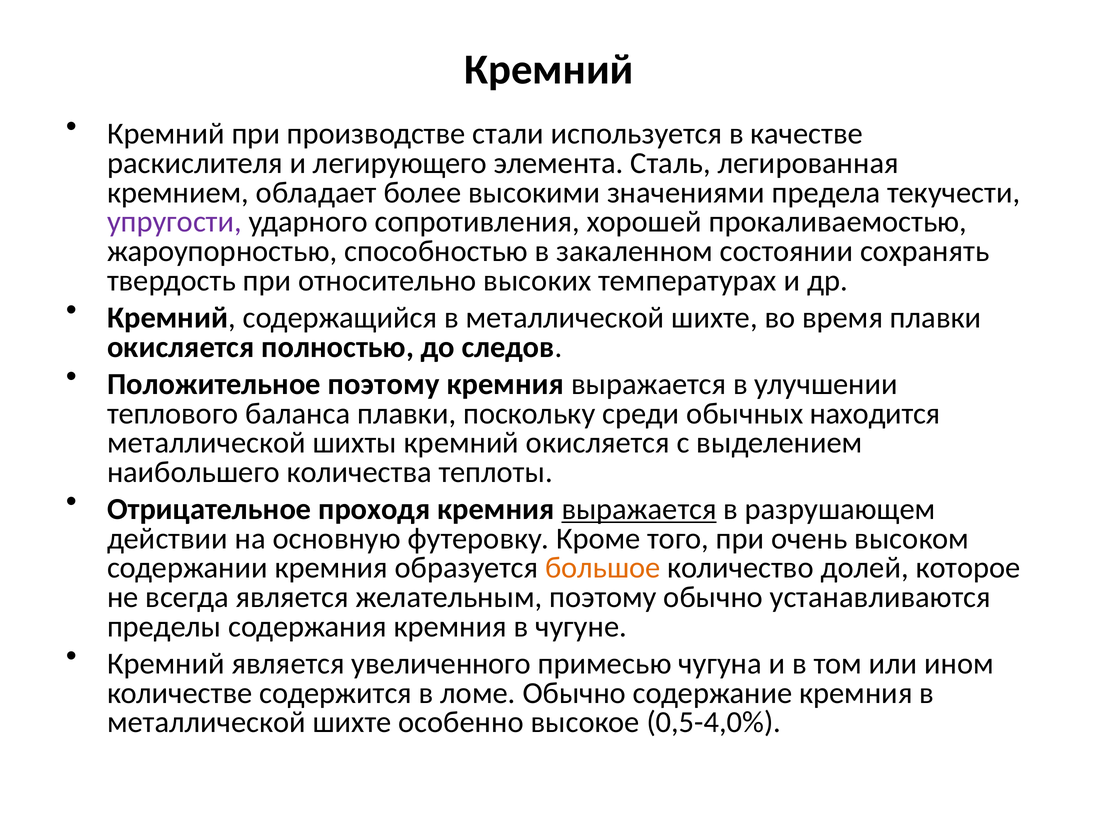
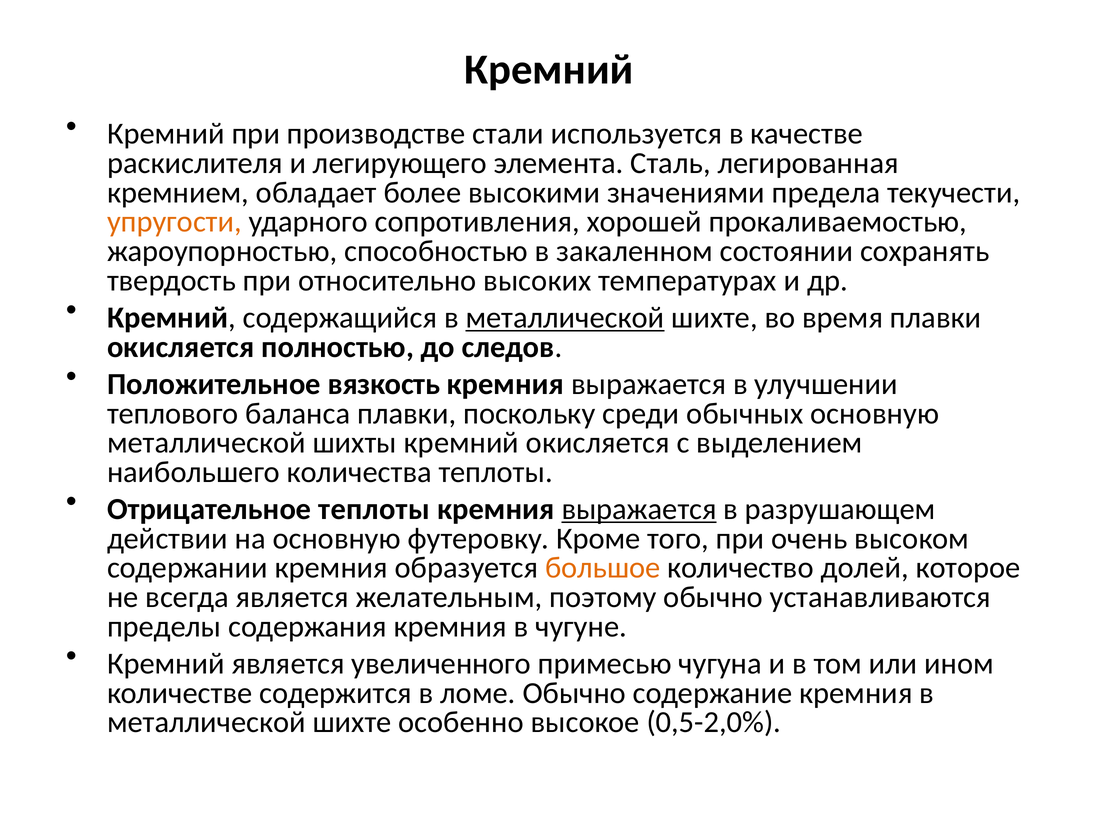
упругости colour: purple -> orange
металлической at (565, 317) underline: none -> present
Положительное поэтому: поэтому -> вязкость
обычных находится: находится -> основную
Отрицательное проходя: проходя -> теплоты
0,5-4,0%: 0,5-4,0% -> 0,5-2,0%
